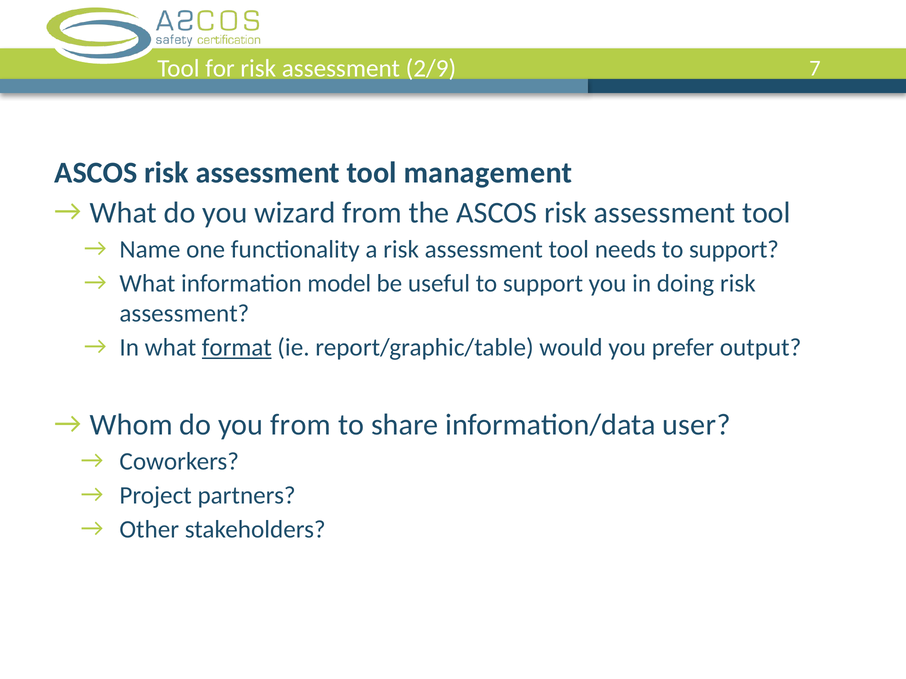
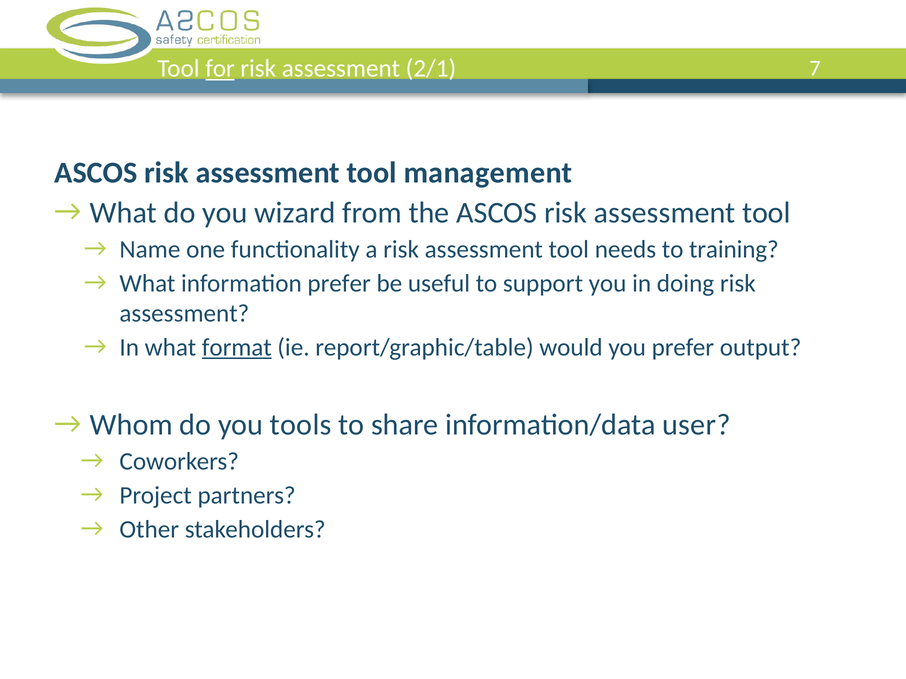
for underline: none -> present
2/9: 2/9 -> 2/1
needs to support: support -> training
information model: model -> prefer
you from: from -> tools
